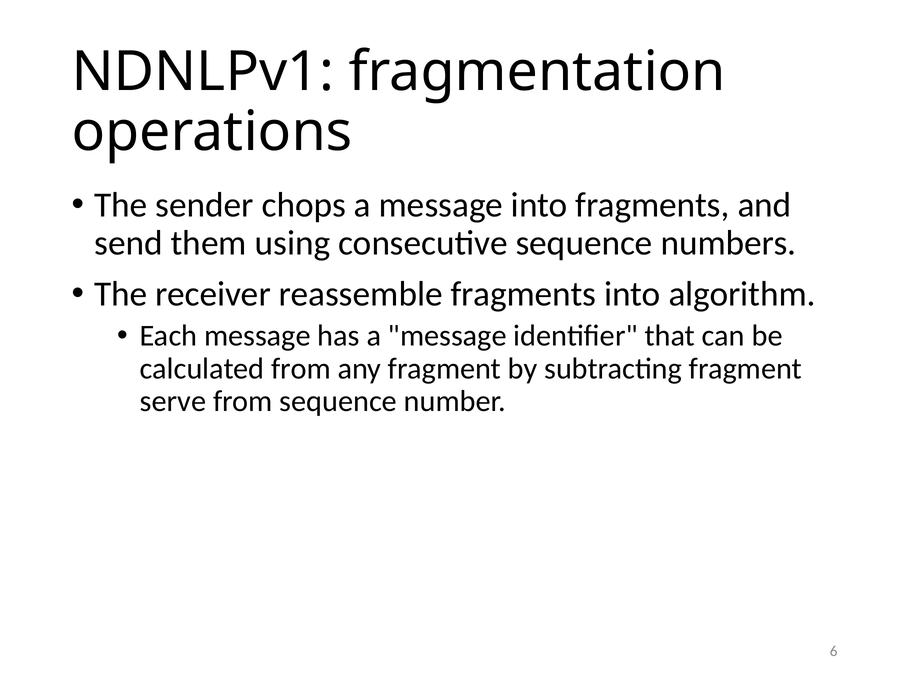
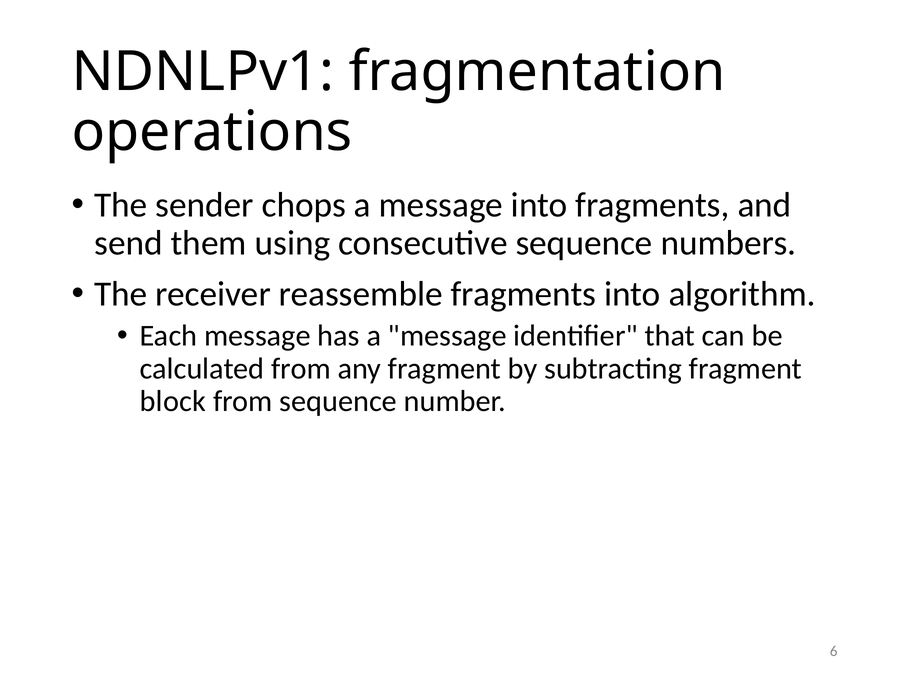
serve: serve -> block
